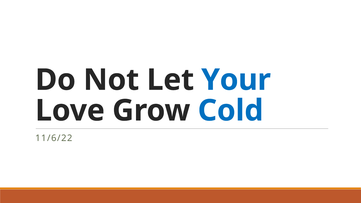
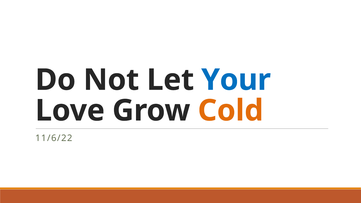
Cold colour: blue -> orange
